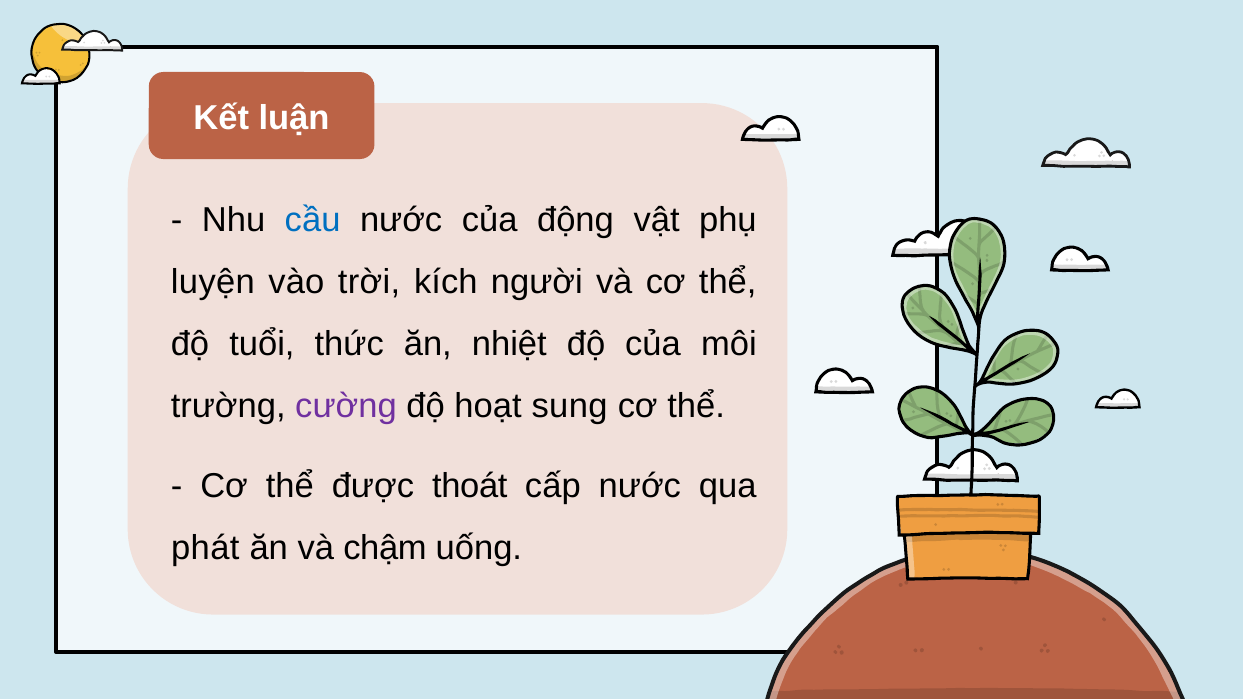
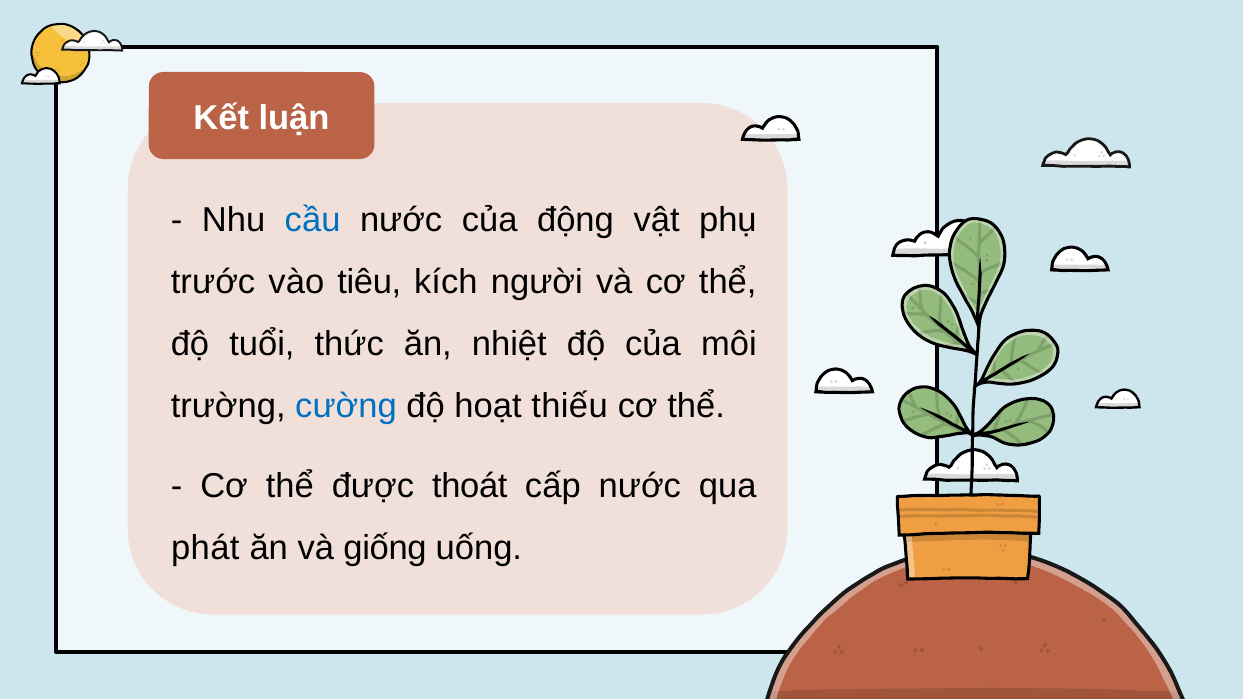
luyện: luyện -> trước
trời: trời -> tiêu
cường colour: purple -> blue
sung: sung -> thiếu
chậm: chậm -> giống
